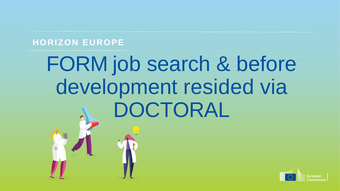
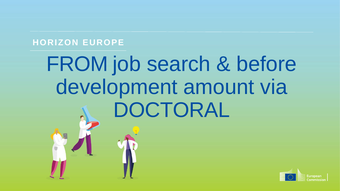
FORM: FORM -> FROM
resided: resided -> amount
